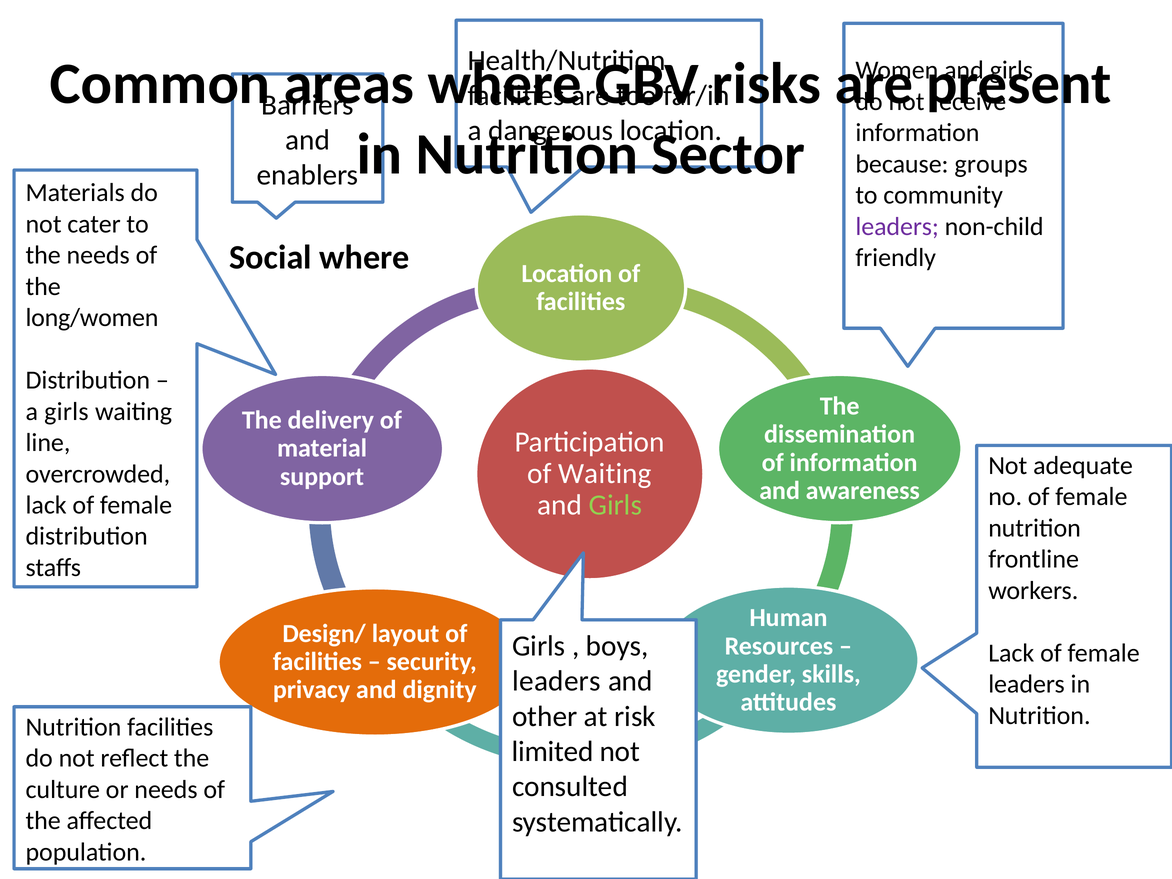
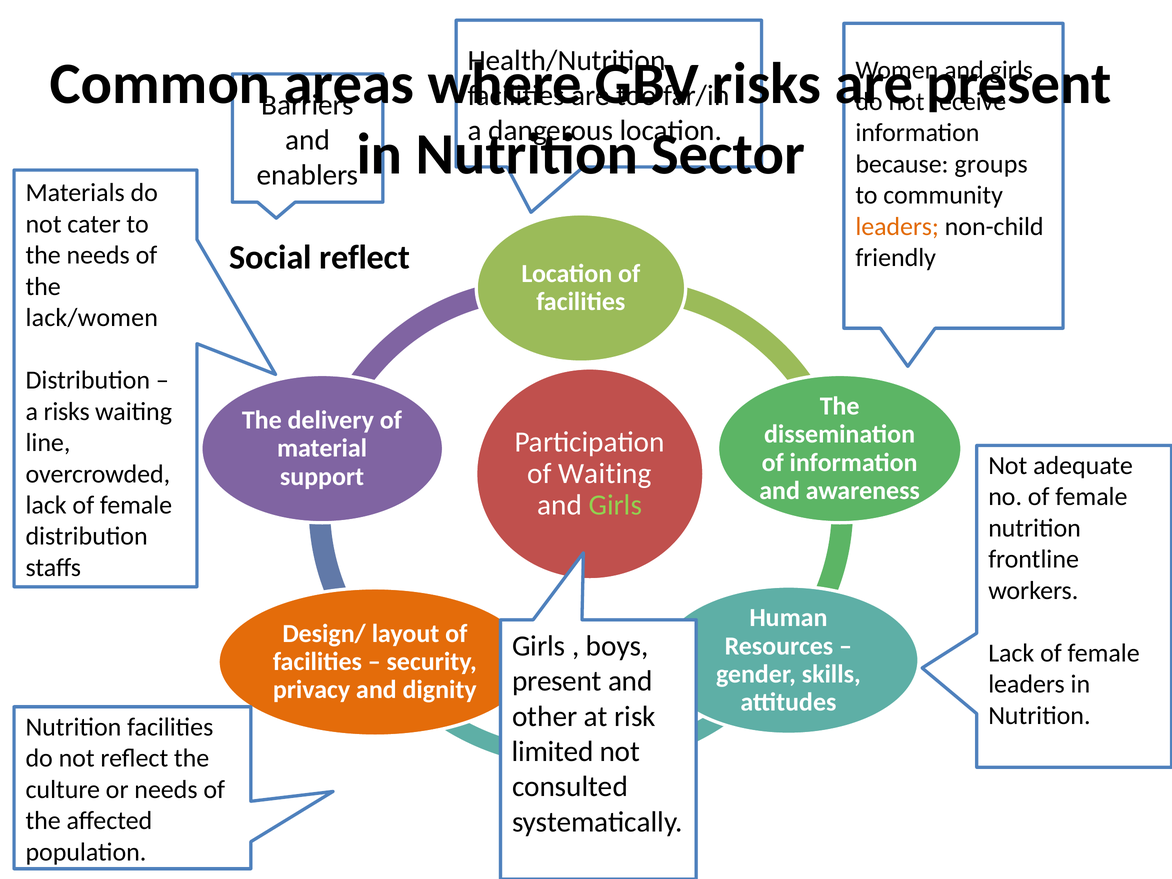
leaders at (897, 226) colour: purple -> orange
where at (365, 257): where -> reflect
long/women: long/women -> lack/women
a girls: girls -> risks
leaders at (557, 681): leaders -> present
